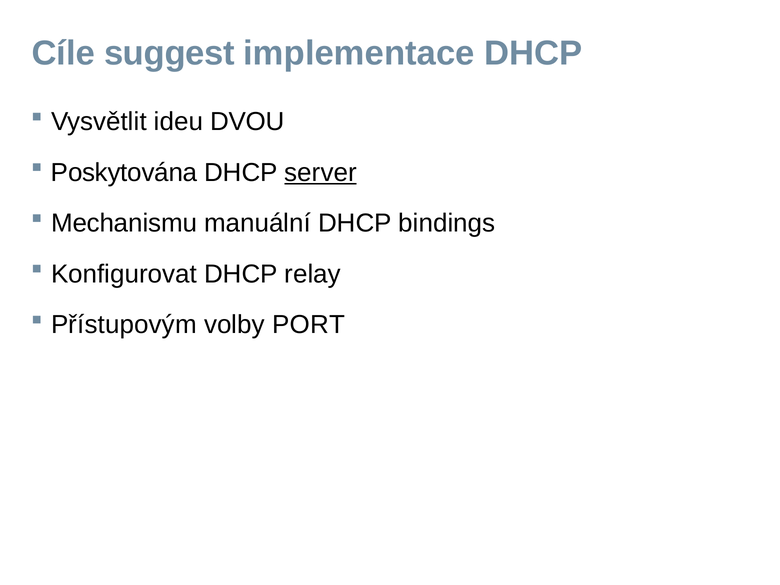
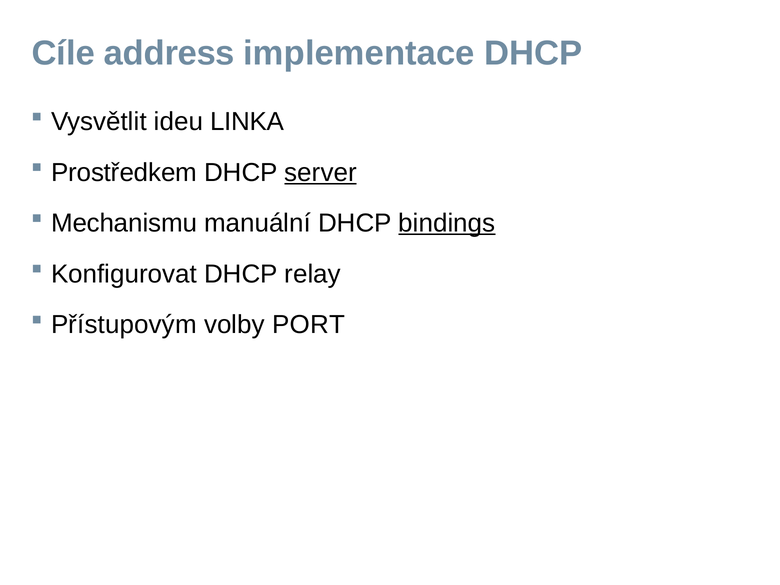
suggest: suggest -> address
DVOU: DVOU -> LINKA
Poskytována: Poskytována -> Prostředkem
bindings underline: none -> present
